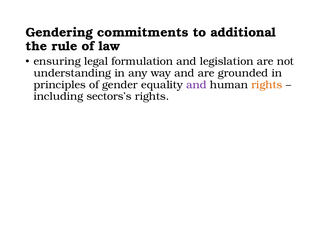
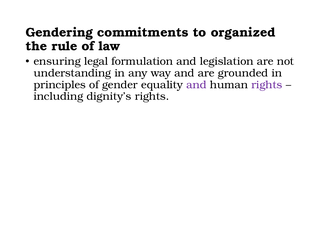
additional: additional -> organized
rights at (267, 85) colour: orange -> purple
sectors’s: sectors’s -> dignity’s
